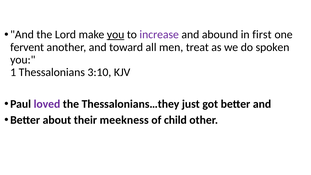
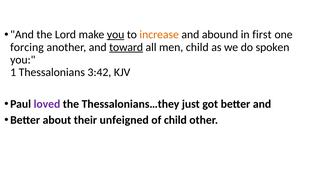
increase colour: purple -> orange
fervent: fervent -> forcing
toward underline: none -> present
men treat: treat -> child
3:10: 3:10 -> 3:42
meekness: meekness -> unfeigned
